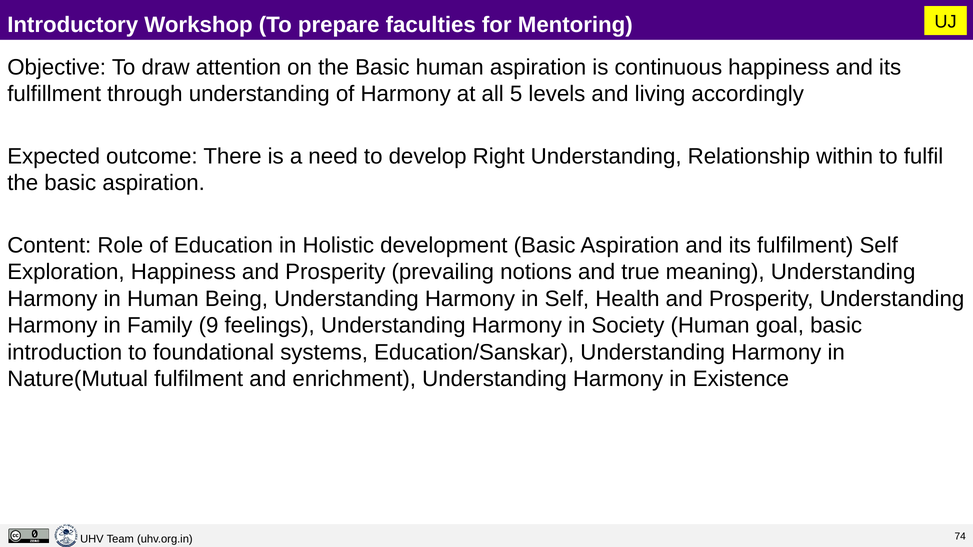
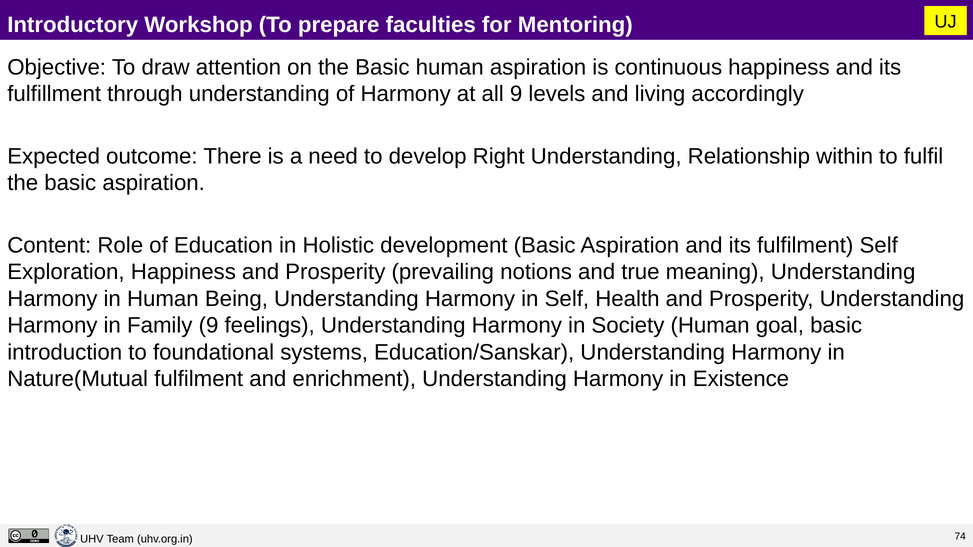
all 5: 5 -> 9
